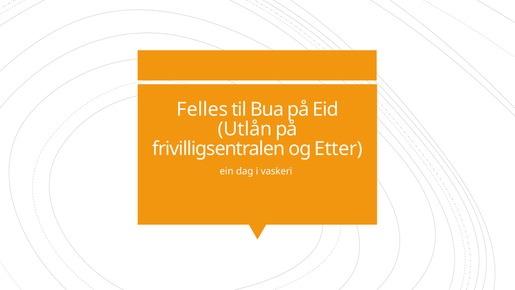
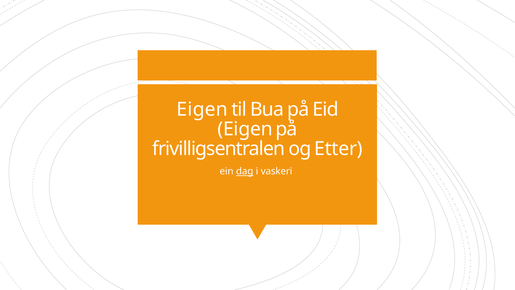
Felles at (202, 109): Felles -> Eigen
Utlån at (245, 129): Utlån -> Eigen
dag underline: none -> present
